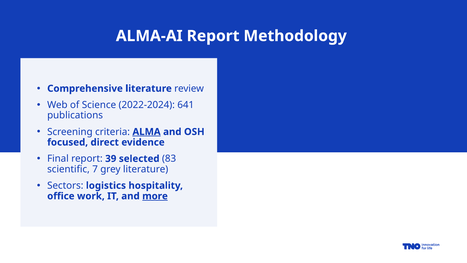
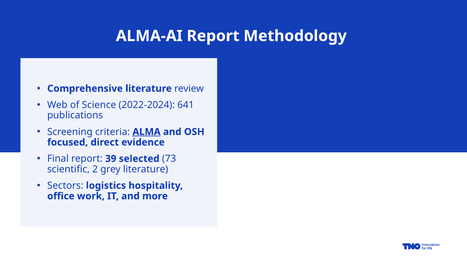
83: 83 -> 73
7: 7 -> 2
more underline: present -> none
